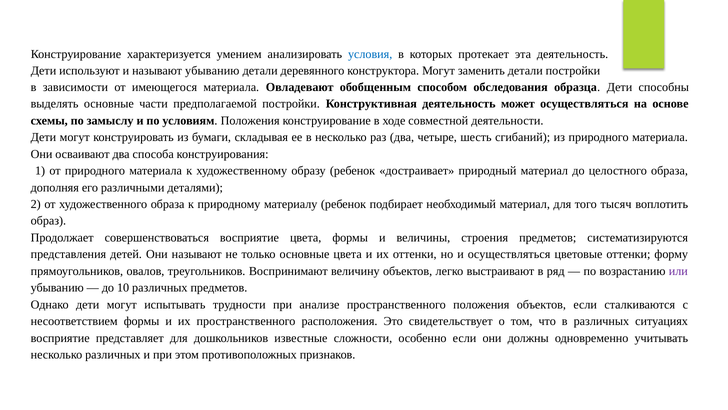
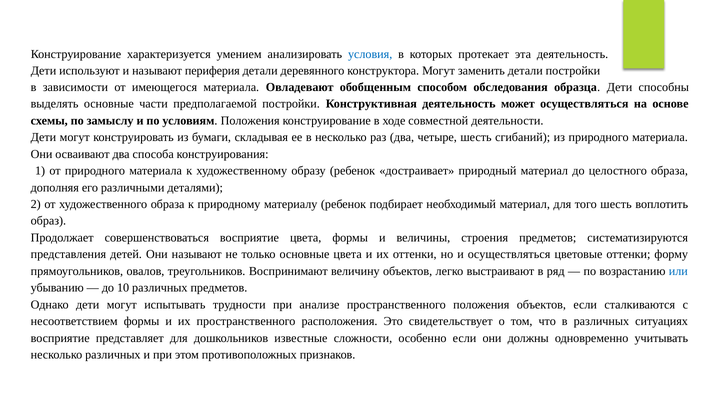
называют убыванию: убыванию -> периферия
того тысяч: тысяч -> шесть
или colour: purple -> blue
